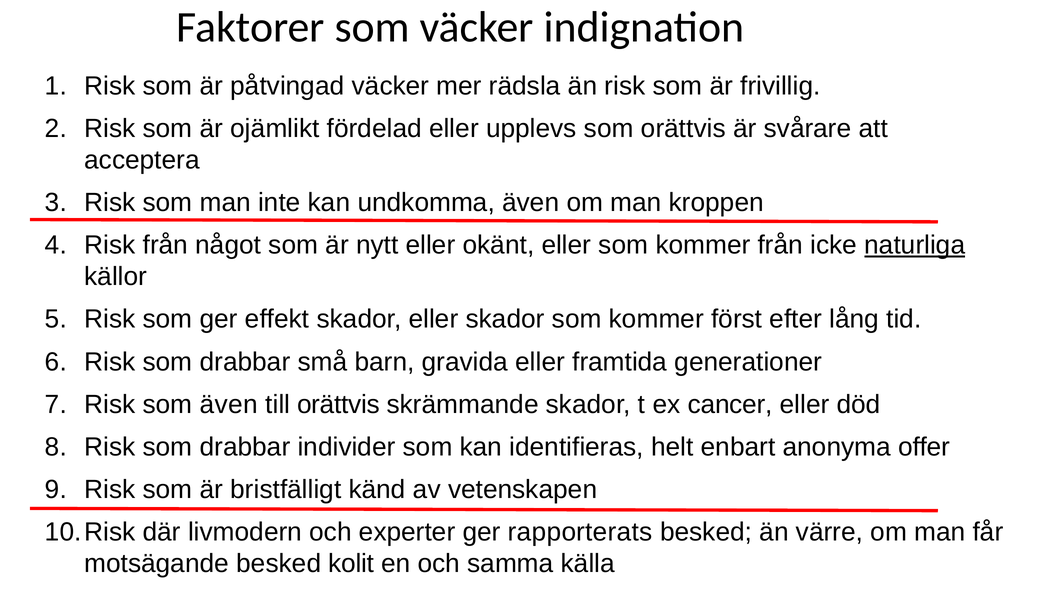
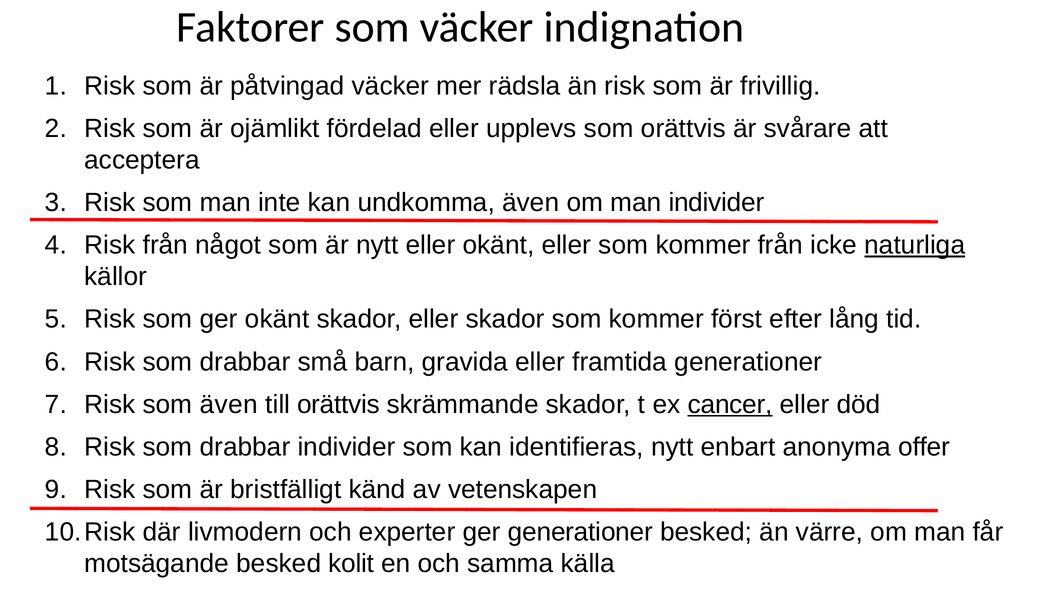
man kroppen: kroppen -> individer
ger effekt: effekt -> okänt
cancer underline: none -> present
identifieras helt: helt -> nytt
ger rapporterats: rapporterats -> generationer
